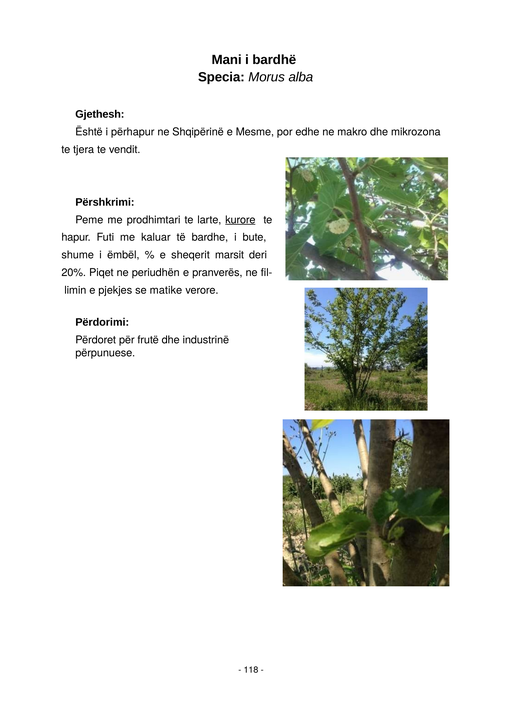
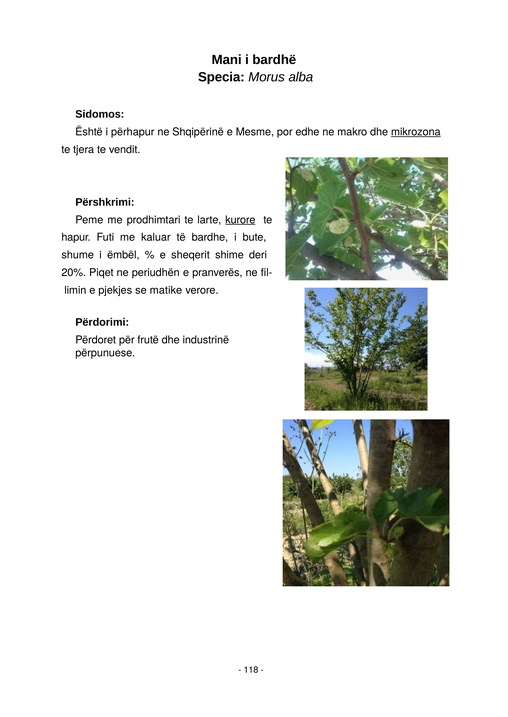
Gjethesh: Gjethesh -> Sidomos
mikrozona underline: none -> present
marsit: marsit -> shime
